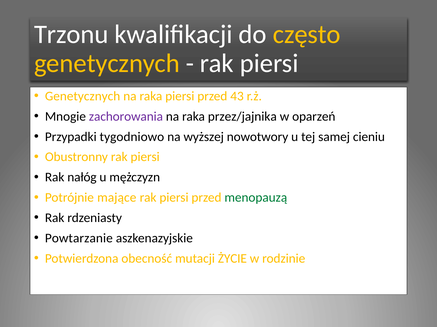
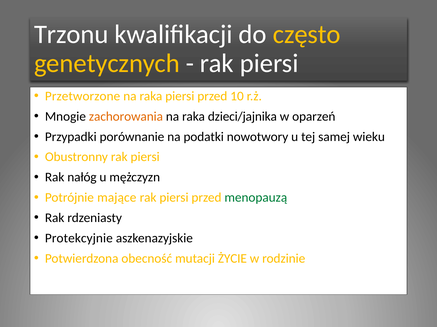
Genetycznych at (83, 96): Genetycznych -> Przetworzone
43: 43 -> 10
zachorowania colour: purple -> orange
przez/jajnika: przez/jajnika -> dzieci/jajnika
tygodniowo: tygodniowo -> porównanie
wyższej: wyższej -> podatki
cieniu: cieniu -> wieku
Powtarzanie: Powtarzanie -> Protekcyjnie
